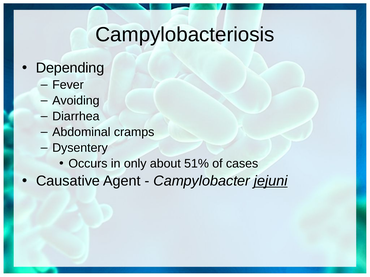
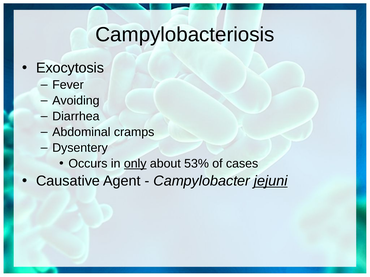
Depending: Depending -> Exocytosis
only underline: none -> present
51%: 51% -> 53%
